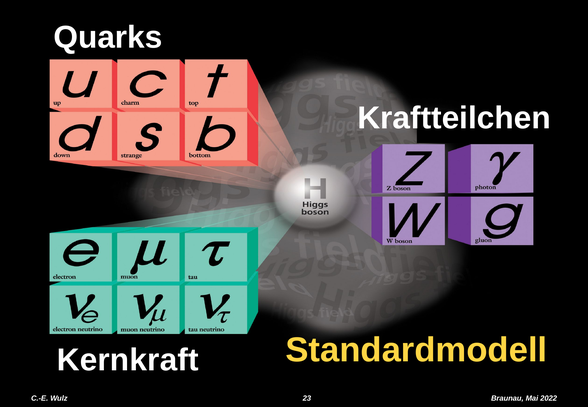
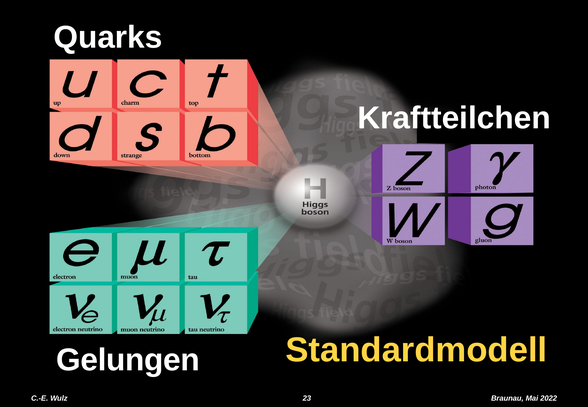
Kernkraft: Kernkraft -> Gelungen
